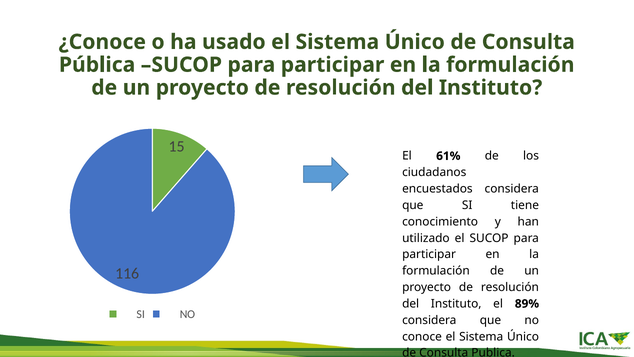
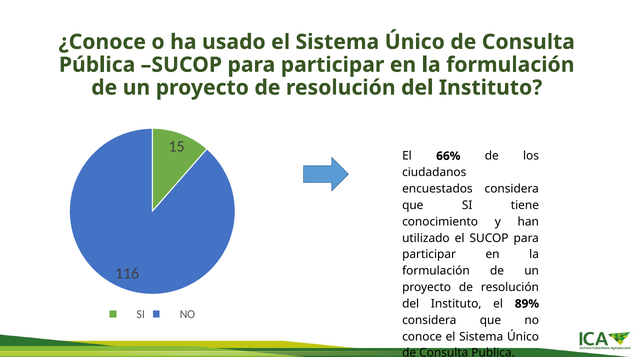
61%: 61% -> 66%
